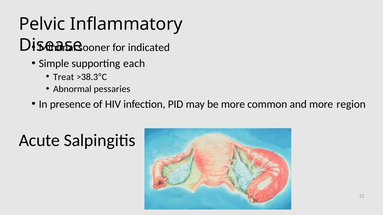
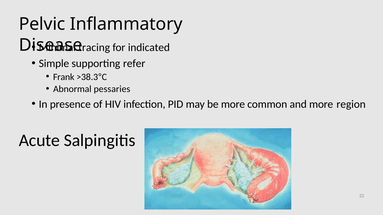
sooner: sooner -> tracing
each: each -> refer
Treat: Treat -> Frank
